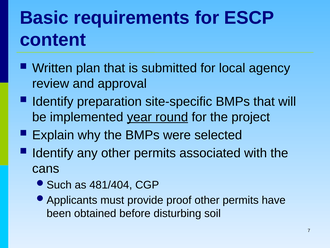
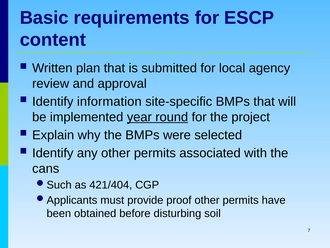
preparation: preparation -> information
481/404: 481/404 -> 421/404
